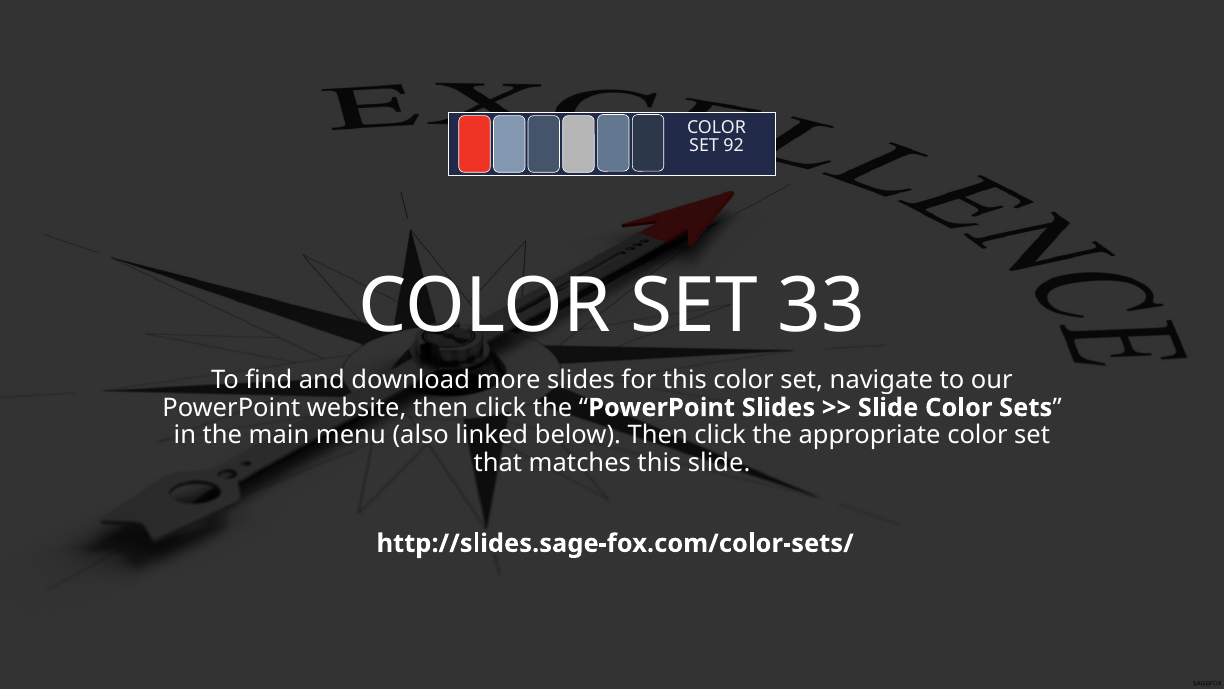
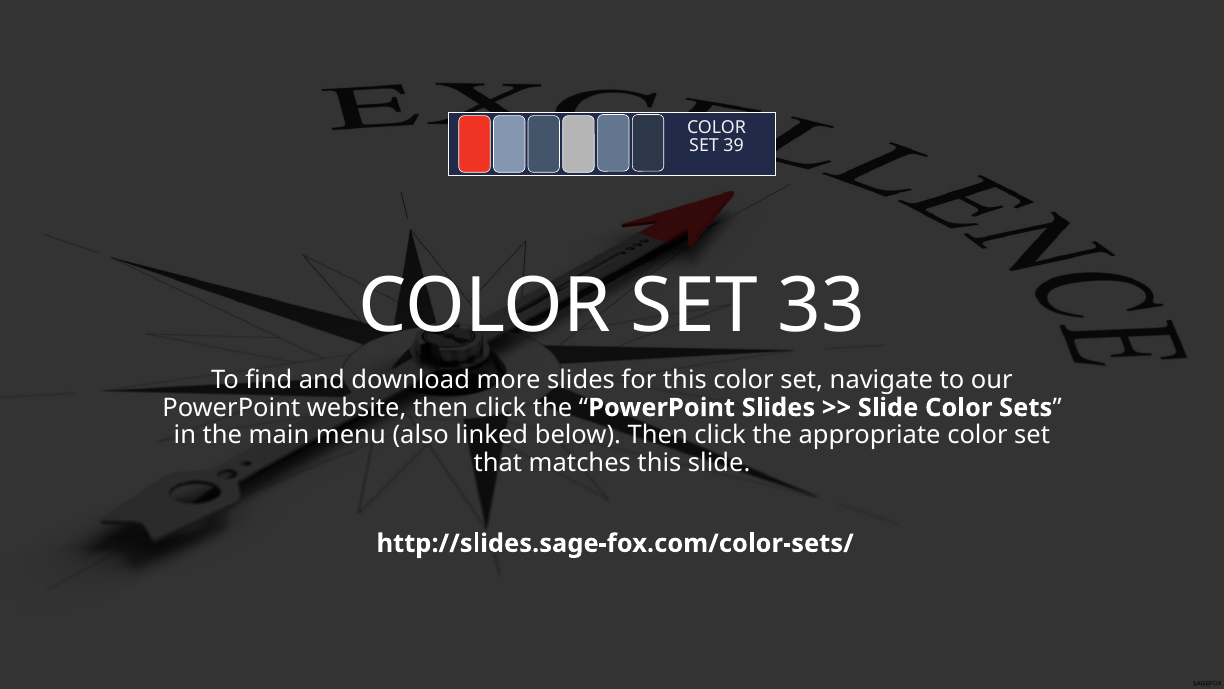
92: 92 -> 39
